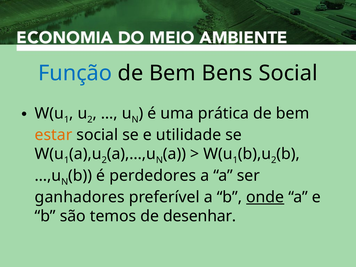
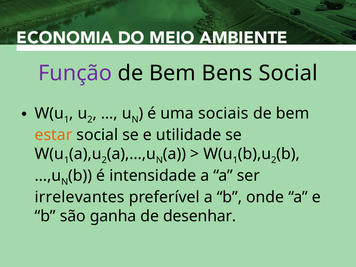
Função colour: blue -> purple
prática: prática -> sociais
perdedores: perdedores -> intensidade
ganhadores: ganhadores -> irrelevantes
onde underline: present -> none
temos: temos -> ganha
